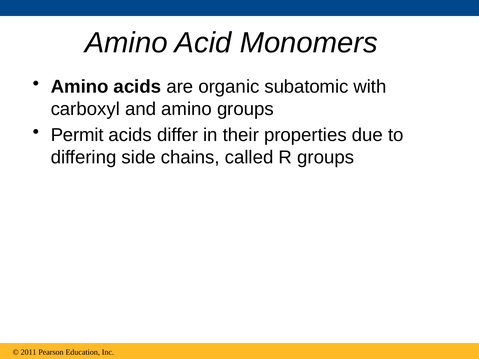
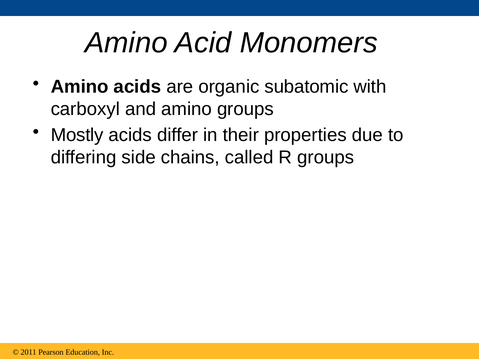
Permit: Permit -> Mostly
